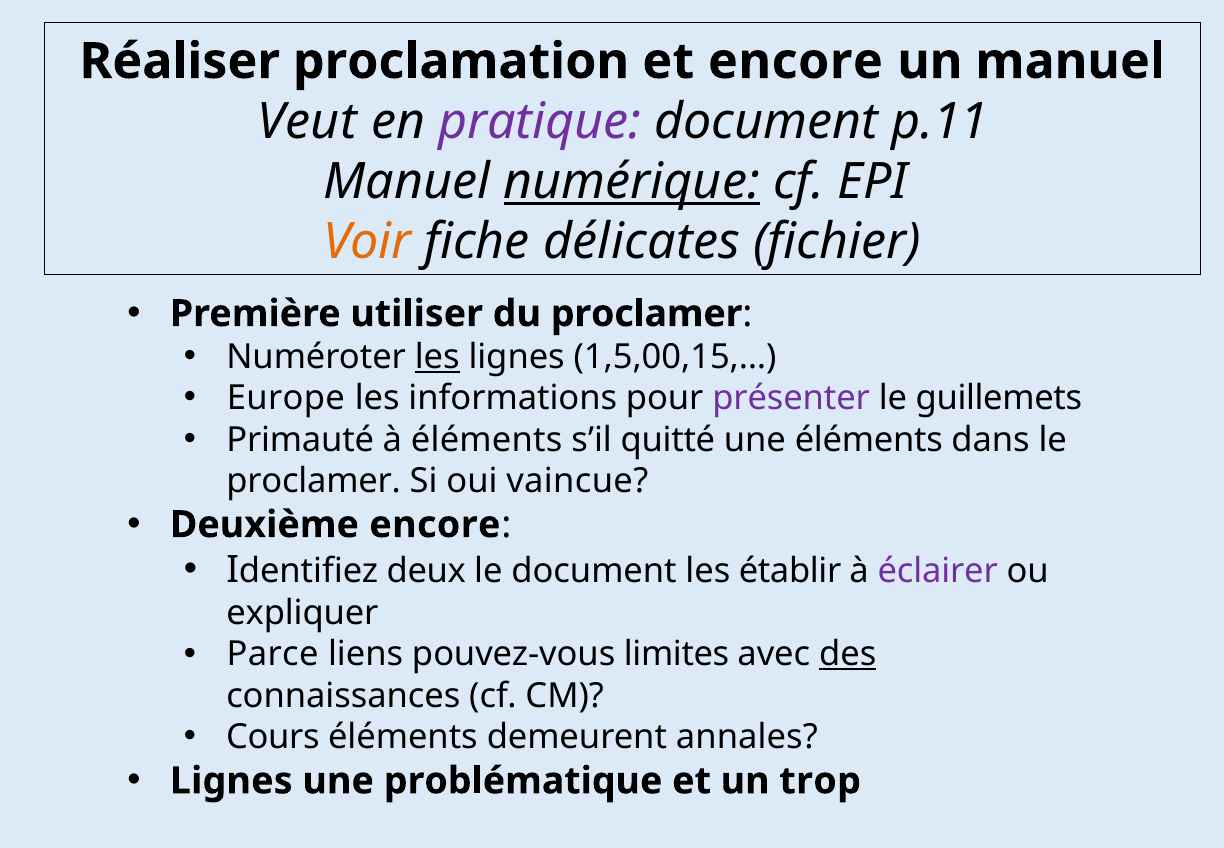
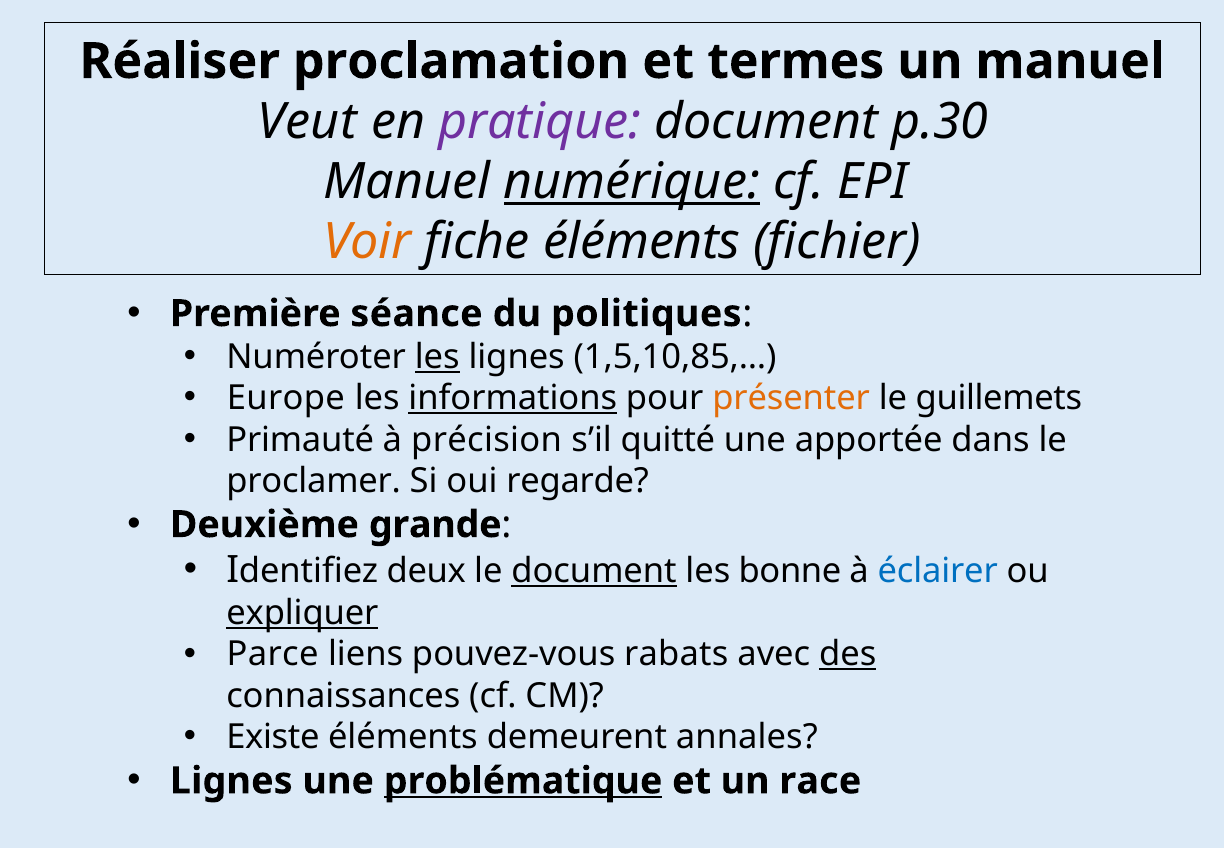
et encore: encore -> termes
p.11: p.11 -> p.30
fiche délicates: délicates -> éléments
utiliser: utiliser -> séance
du proclamer: proclamer -> politiques
1,5,00,15,…: 1,5,00,15,… -> 1,5,10,85,…
informations underline: none -> present
présenter colour: purple -> orange
à éléments: éléments -> précision
une éléments: éléments -> apportée
vaincue: vaincue -> regarde
Deuxième encore: encore -> grande
document at (594, 571) underline: none -> present
établir: établir -> bonne
éclairer colour: purple -> blue
expliquer underline: none -> present
limites: limites -> rabats
Cours: Cours -> Existe
problématique underline: none -> present
trop: trop -> race
